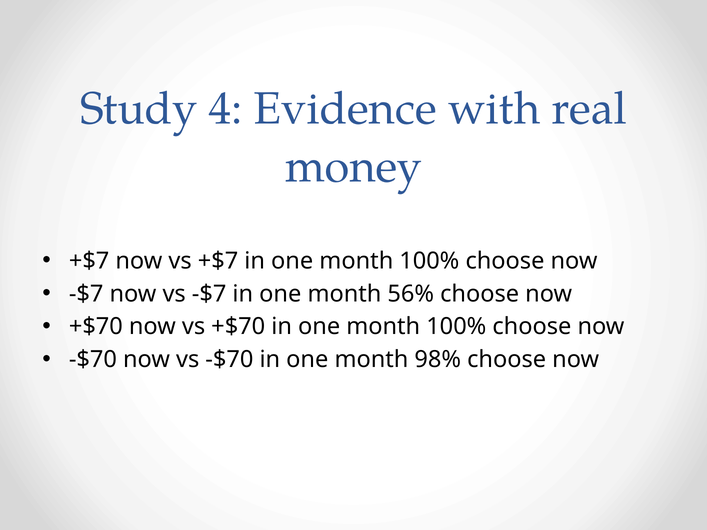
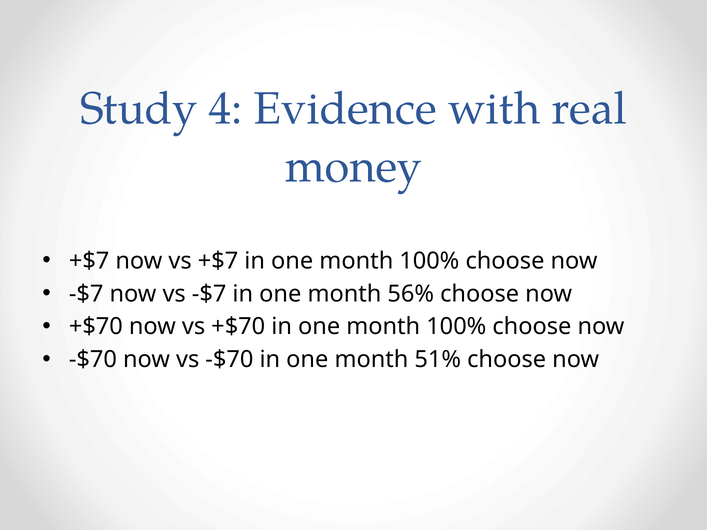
98%: 98% -> 51%
